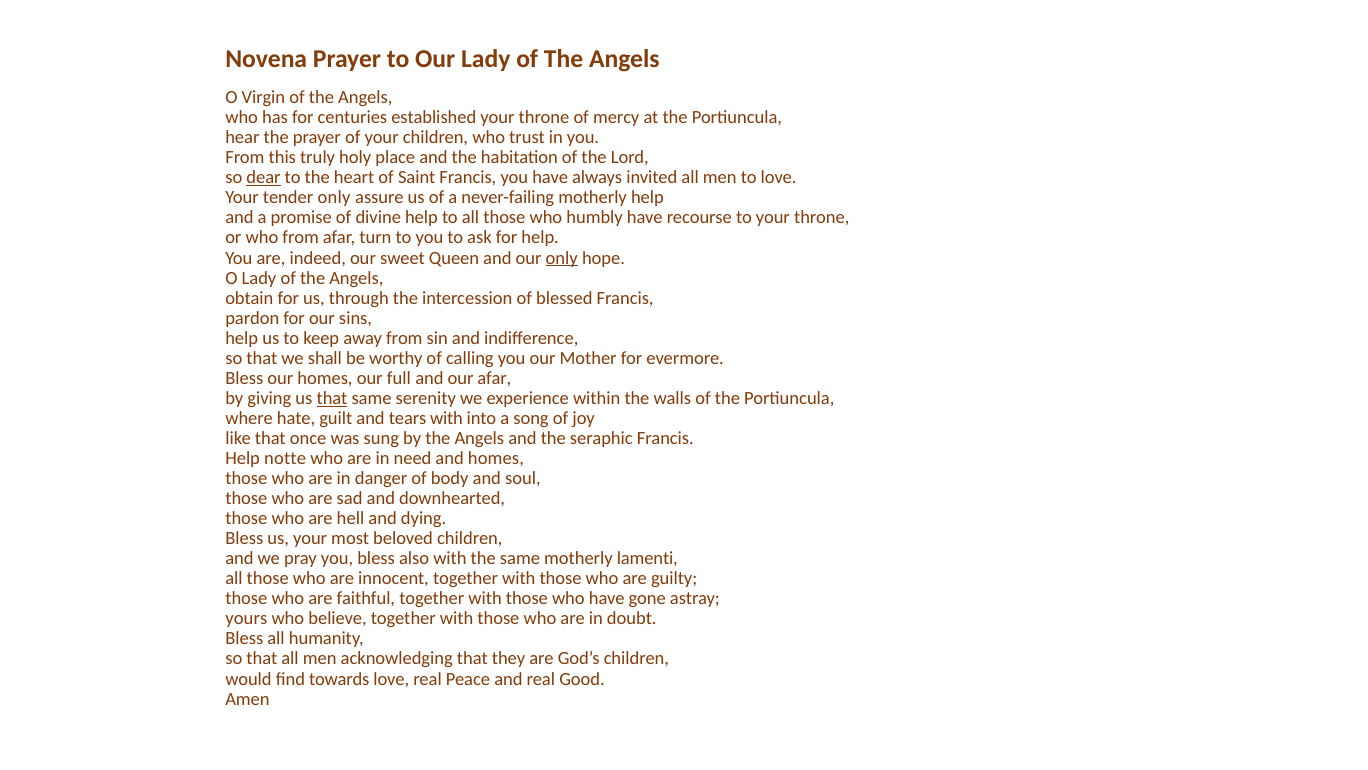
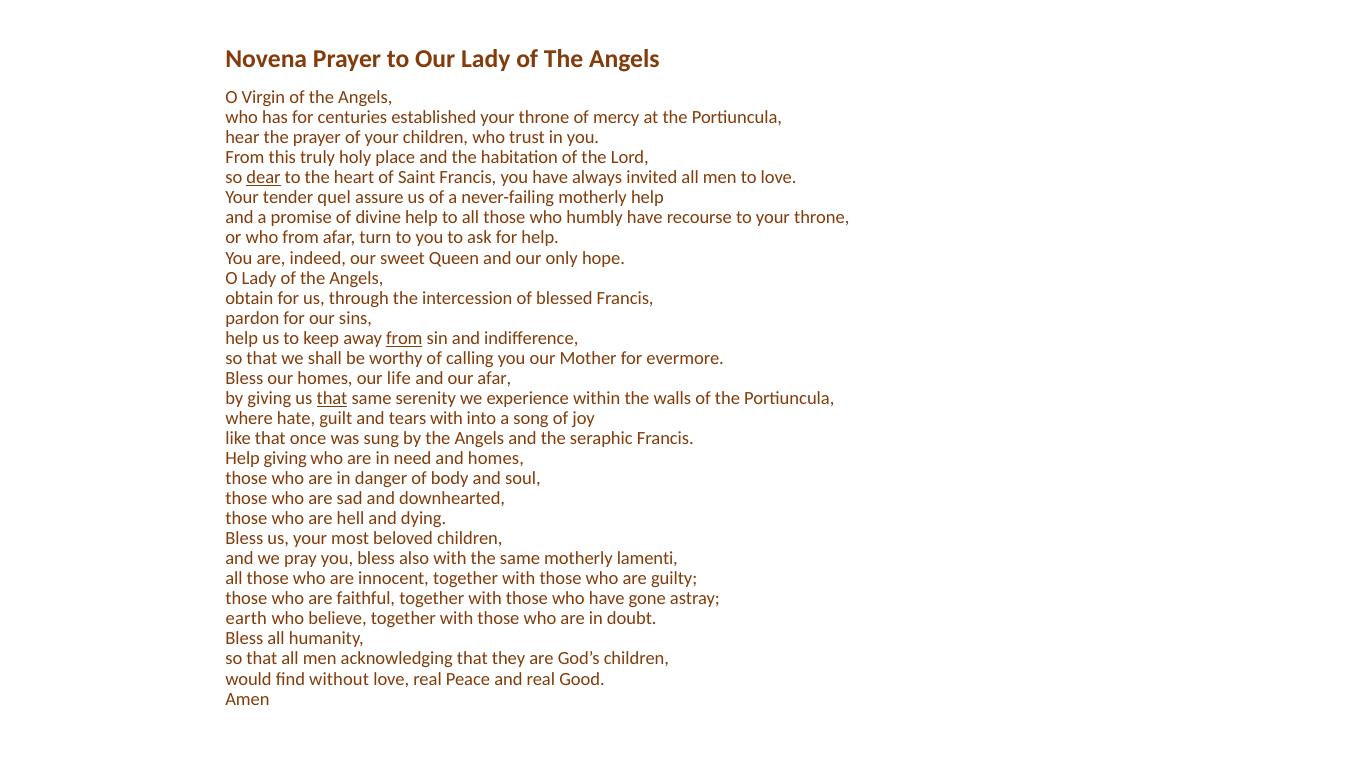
tender only: only -> quel
only at (562, 258) underline: present -> none
from at (404, 338) underline: none -> present
full: full -> life
Help notte: notte -> giving
yours: yours -> earth
towards: towards -> without
